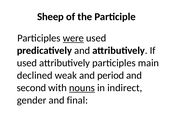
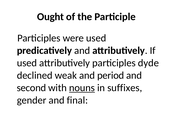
Sheep: Sheep -> Ought
were underline: present -> none
main: main -> dyde
indirect: indirect -> suffixes
